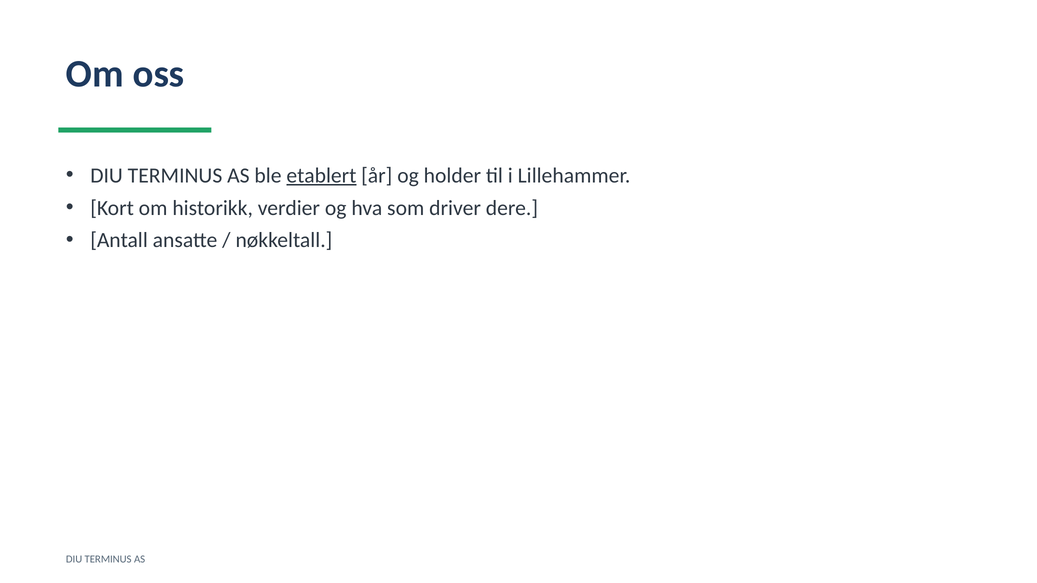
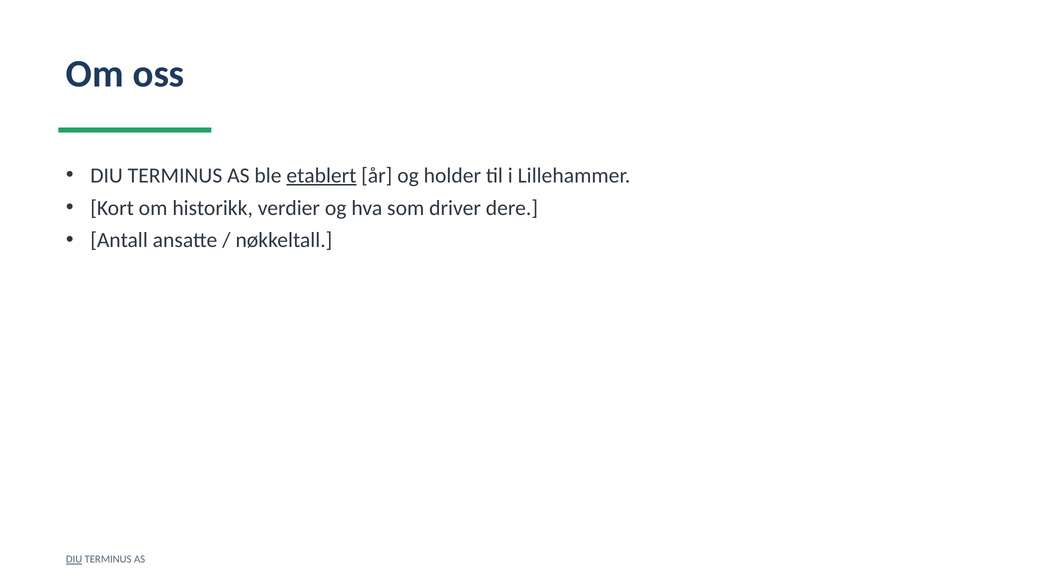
DIU at (74, 560) underline: none -> present
